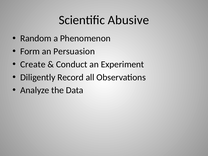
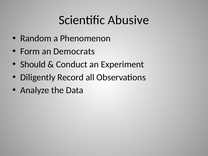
Persuasion: Persuasion -> Democrats
Create: Create -> Should
